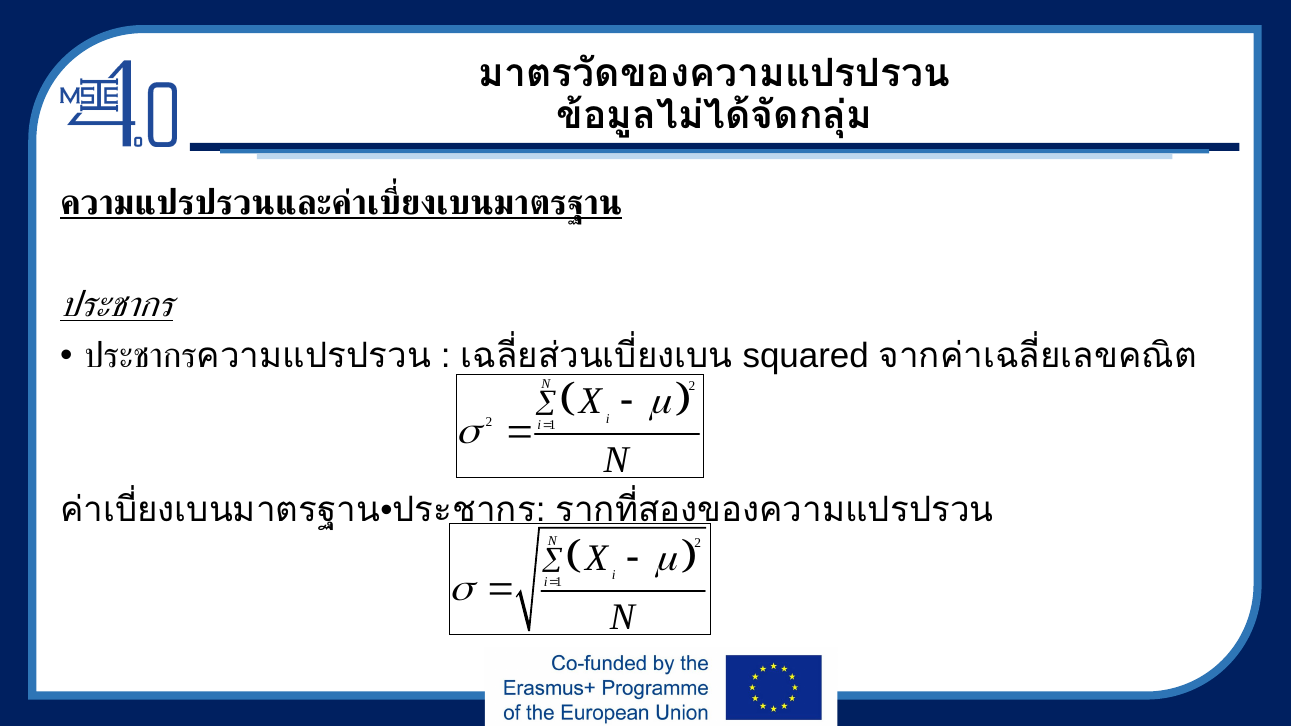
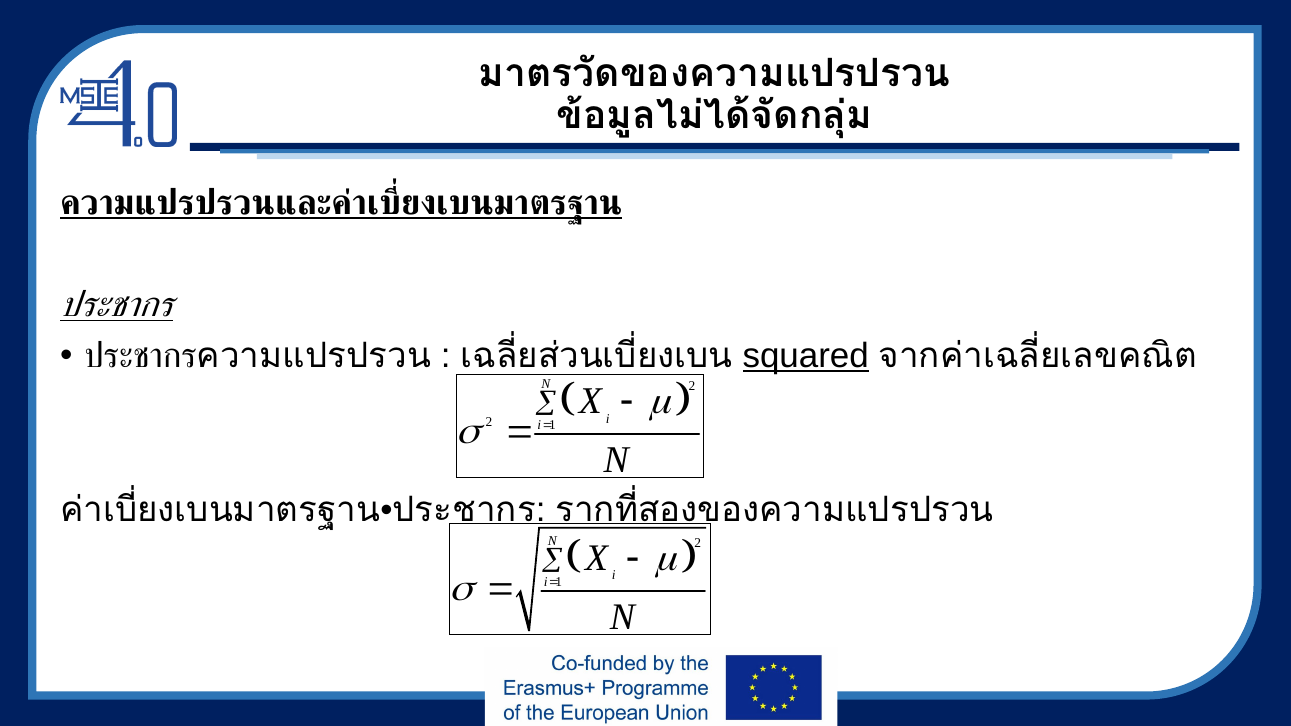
squared underline: none -> present
